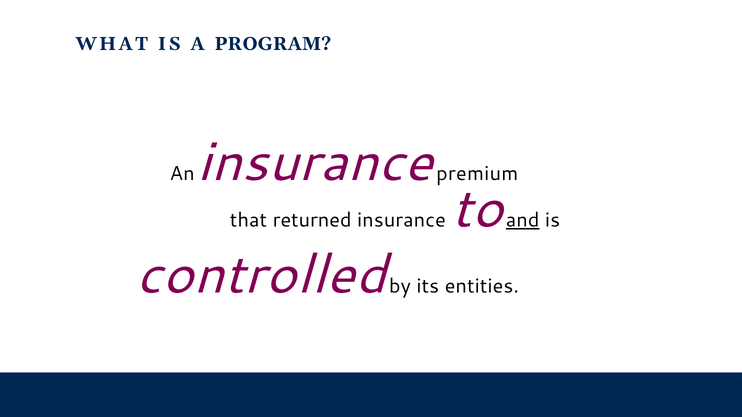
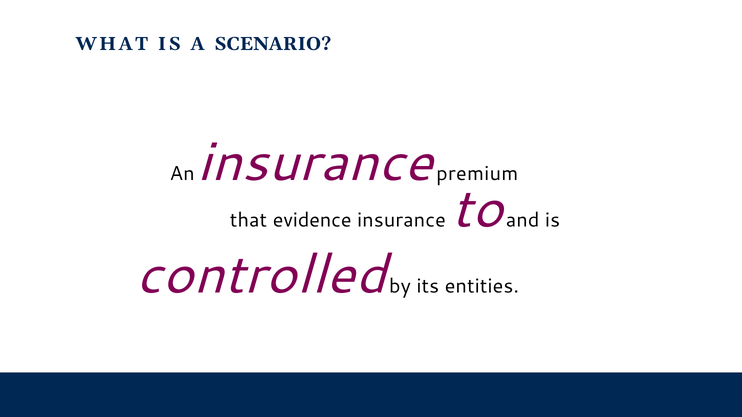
PROGRAM: PROGRAM -> SCENARIO
returned: returned -> evidence
and underline: present -> none
